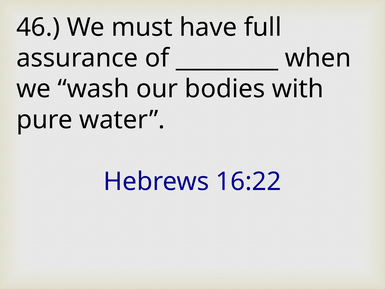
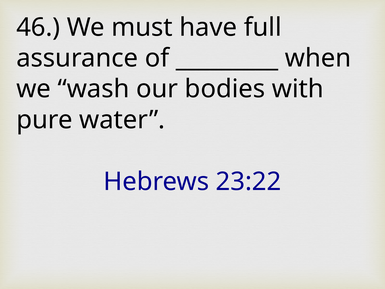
16:22: 16:22 -> 23:22
